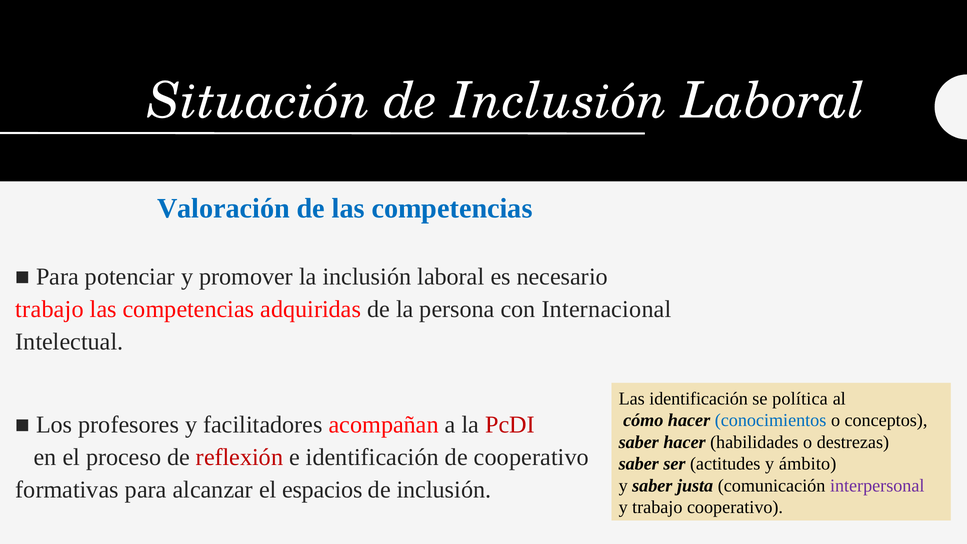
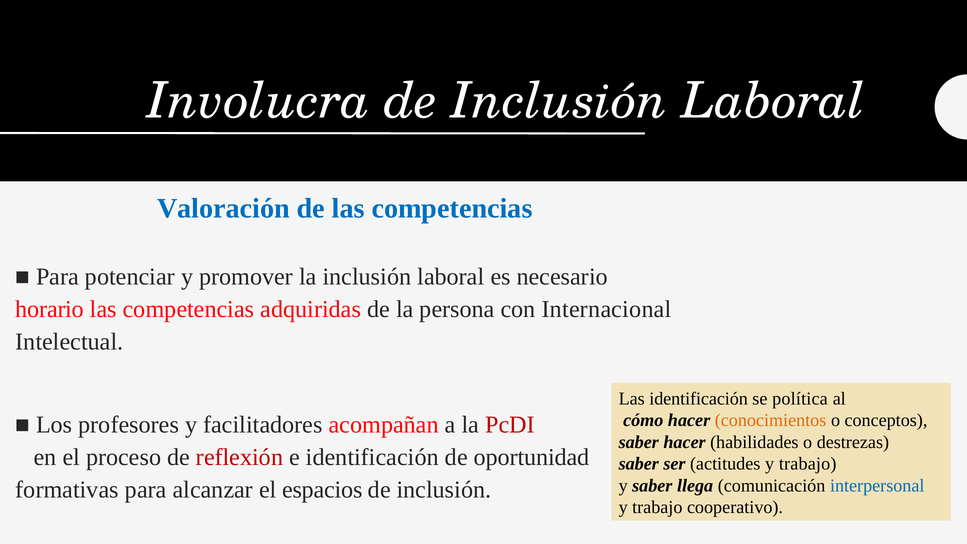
Situación: Situación -> Involucra
trabajo at (50, 309): trabajo -> horario
conocimientos colour: blue -> orange
de cooperativo: cooperativo -> oportunidad
actitudes y ámbito: ámbito -> trabajo
justa: justa -> llega
interpersonal colour: purple -> blue
